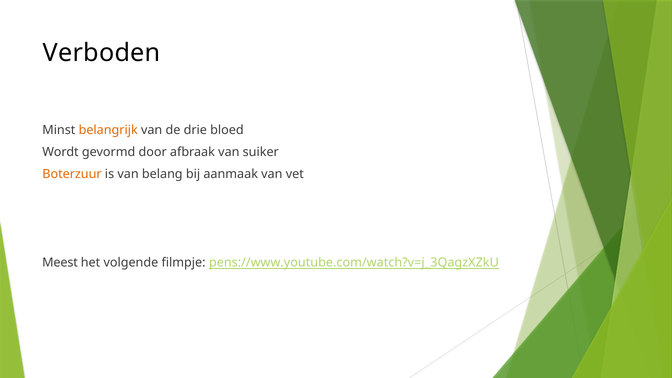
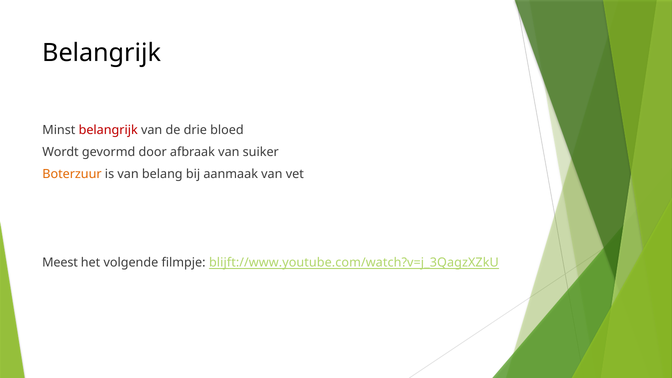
Verboden at (102, 53): Verboden -> Belangrijk
belangrijk at (108, 130) colour: orange -> red
pens://www.youtube.com/watch?v=j_3QagzXZkU: pens://www.youtube.com/watch?v=j_3QagzXZkU -> blijft://www.youtube.com/watch?v=j_3QagzXZkU
